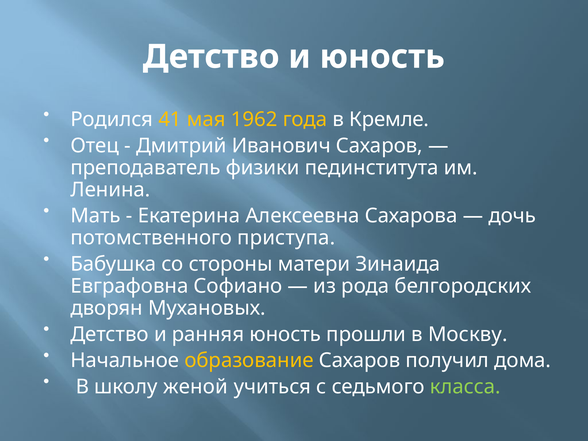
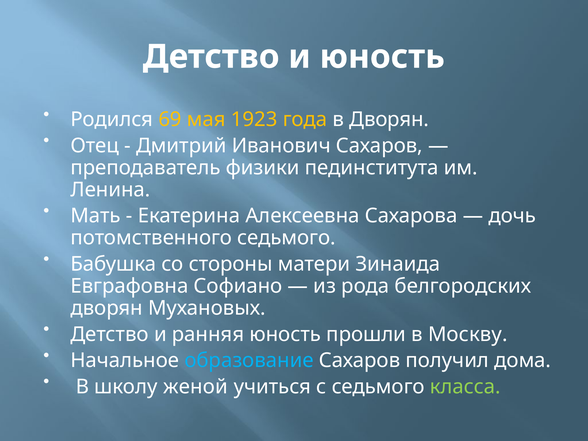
41: 41 -> 69
1962: 1962 -> 1923
в Кремле: Кремле -> Дворян
потомственного приступа: приступа -> седьмого
образование colour: yellow -> light blue
